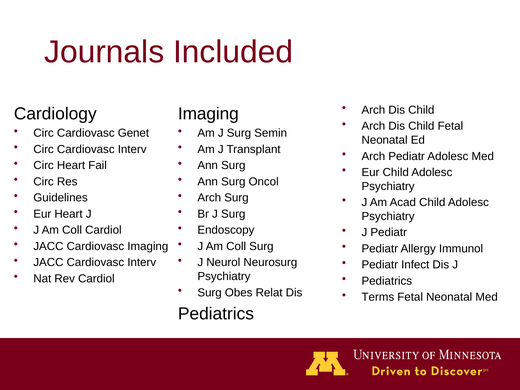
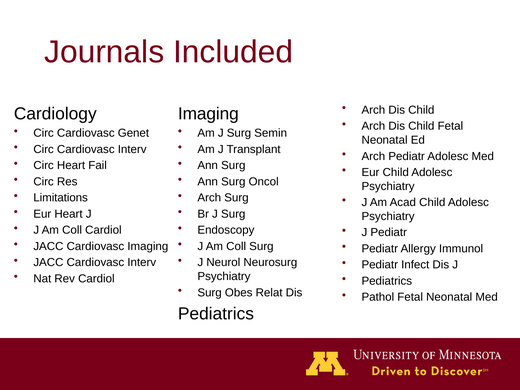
Guidelines: Guidelines -> Limitations
Terms: Terms -> Pathol
